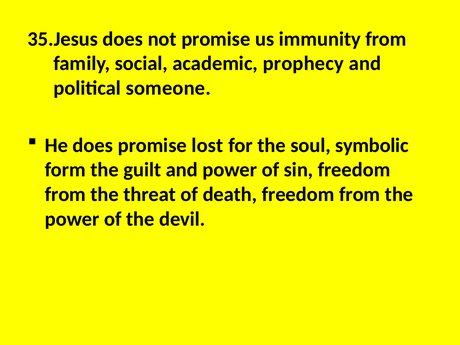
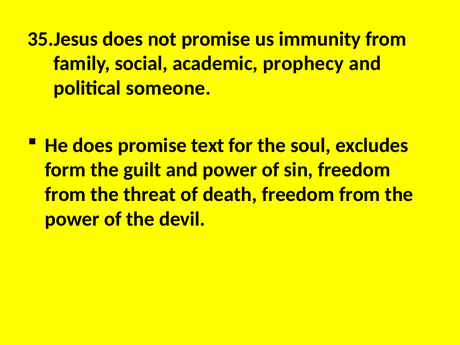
lost: lost -> text
symbolic: symbolic -> excludes
